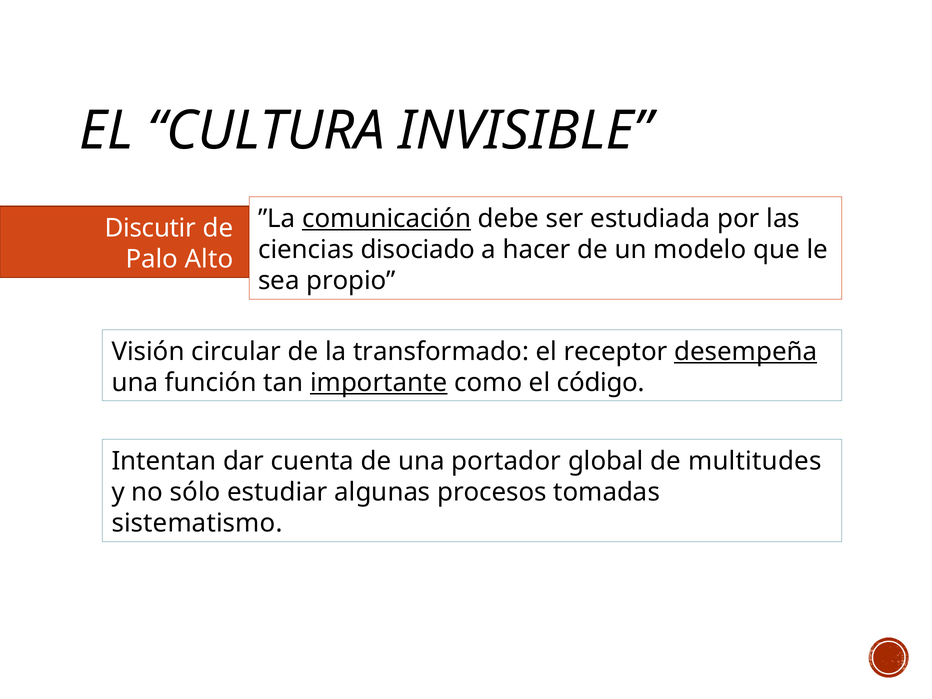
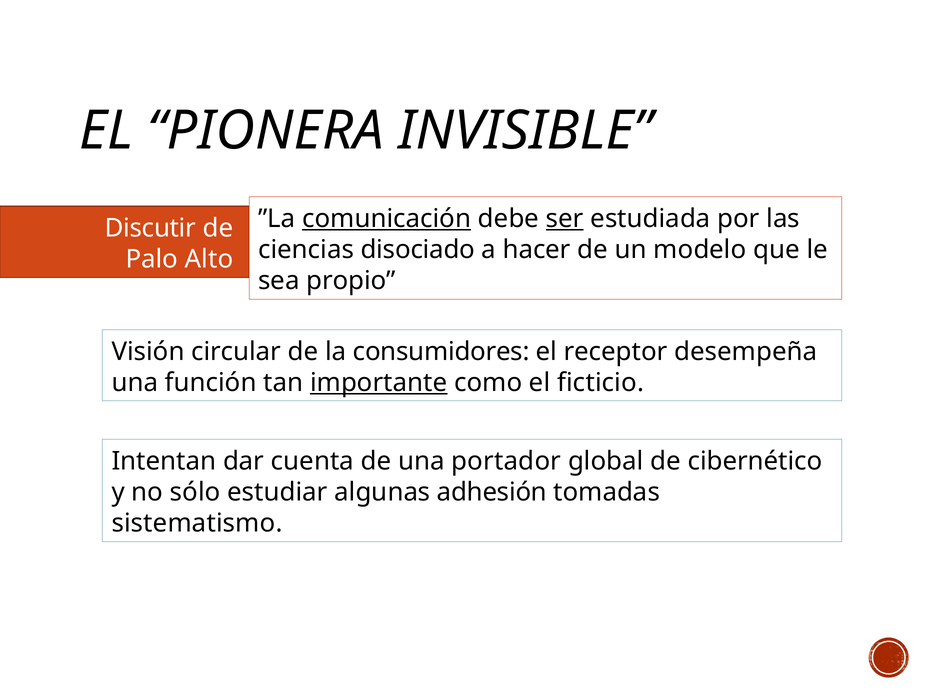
CULTURA: CULTURA -> PIONERA
ser underline: none -> present
transformado: transformado -> consumidores
desempeña underline: present -> none
código: código -> ficticio
multitudes: multitudes -> cibernético
procesos: procesos -> adhesión
